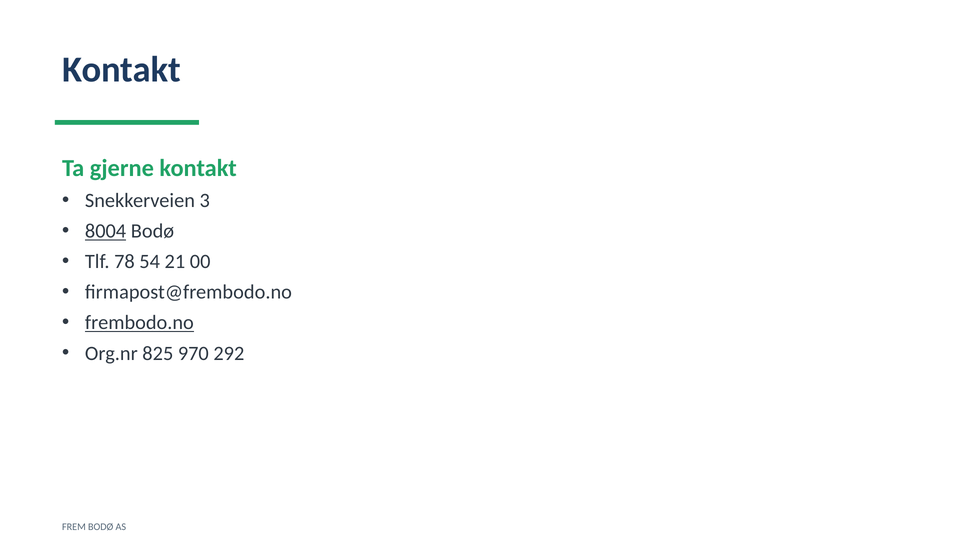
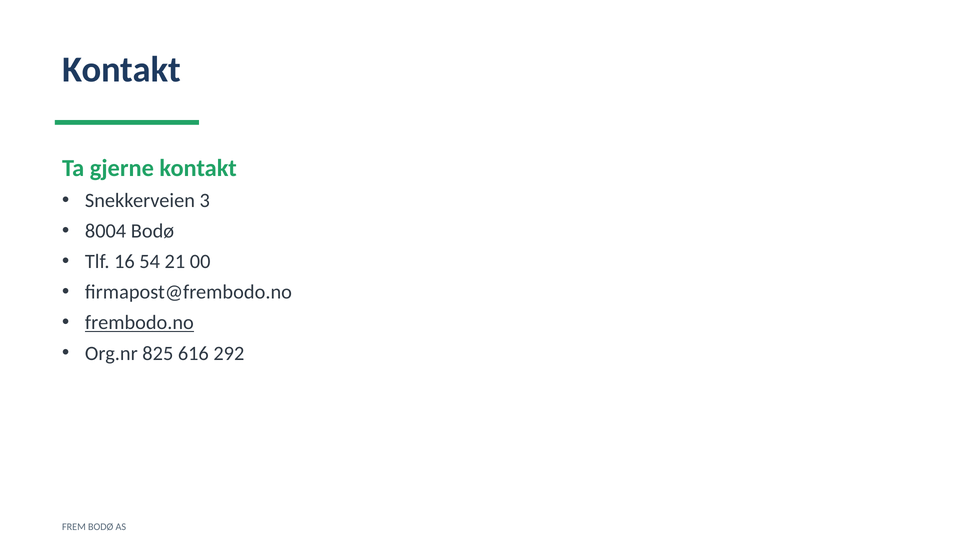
8004 underline: present -> none
78: 78 -> 16
970: 970 -> 616
